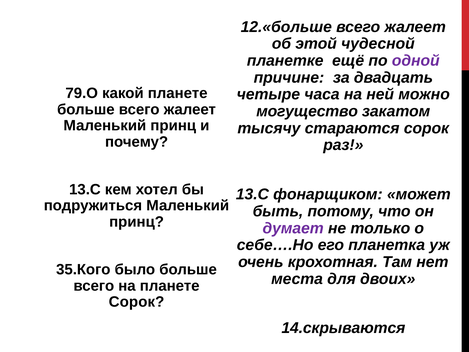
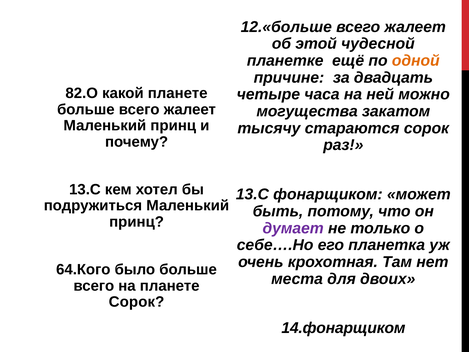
одной colour: purple -> orange
79.О: 79.О -> 82.О
могущество: могущество -> могущества
35.Кого: 35.Кого -> 64.Кого
14.скрываются: 14.скрываются -> 14.фонарщиком
